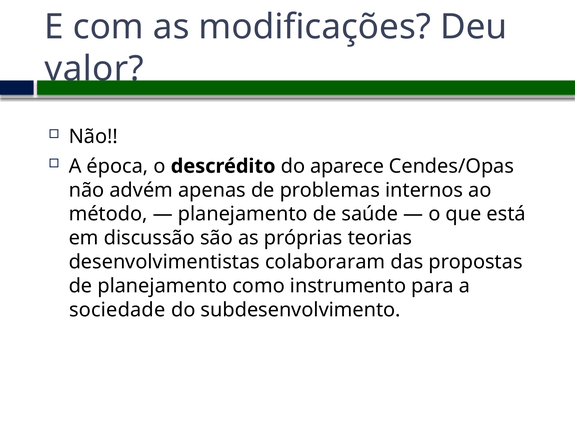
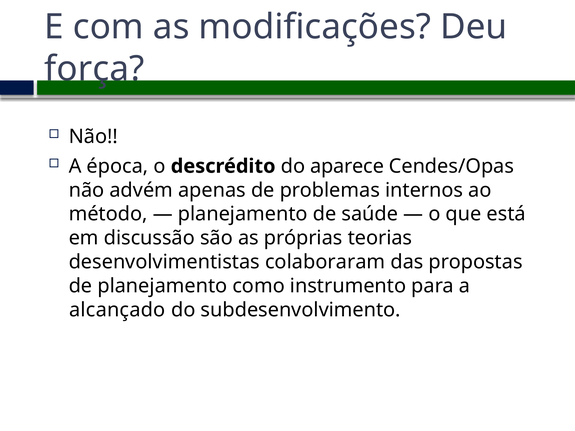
valor: valor -> força
sociedade: sociedade -> alcançado
